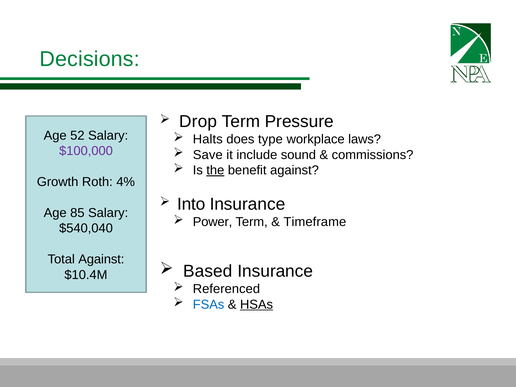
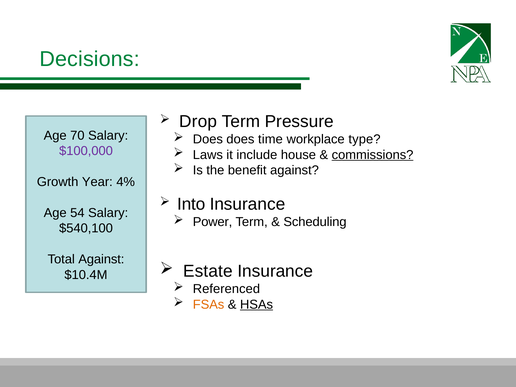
52: 52 -> 70
Halts at (208, 139): Halts -> Does
type: type -> time
laws: laws -> type
Save: Save -> Laws
sound: sound -> house
commissions underline: none -> present
the underline: present -> none
Roth: Roth -> Year
85: 85 -> 54
Timeframe: Timeframe -> Scheduling
$540,040: $540,040 -> $540,100
Based: Based -> Estate
FSAs colour: blue -> orange
